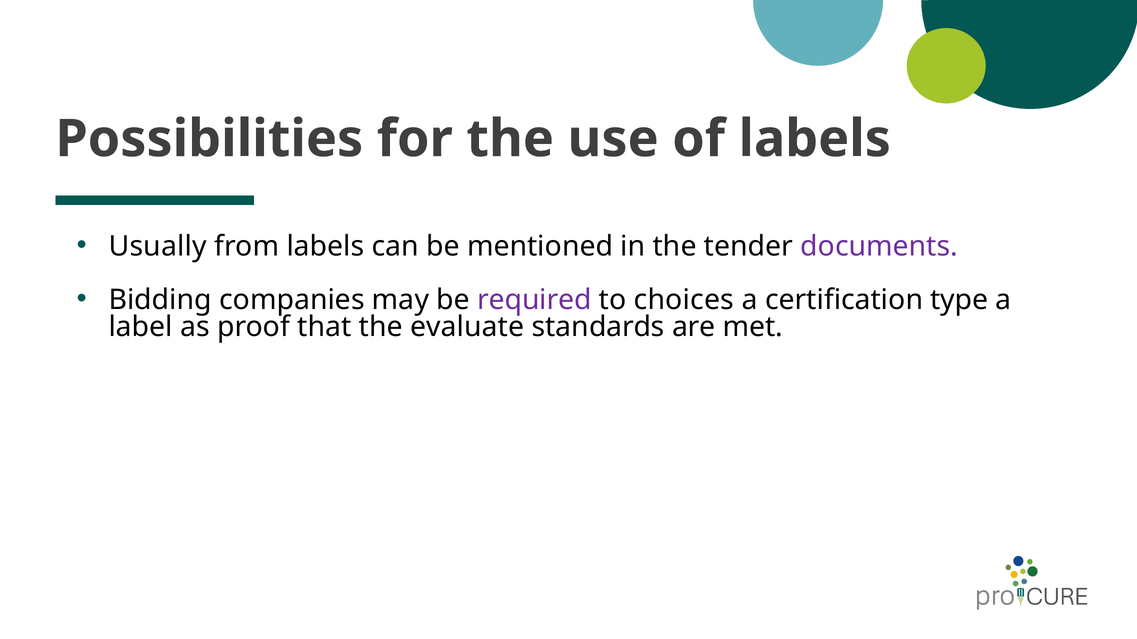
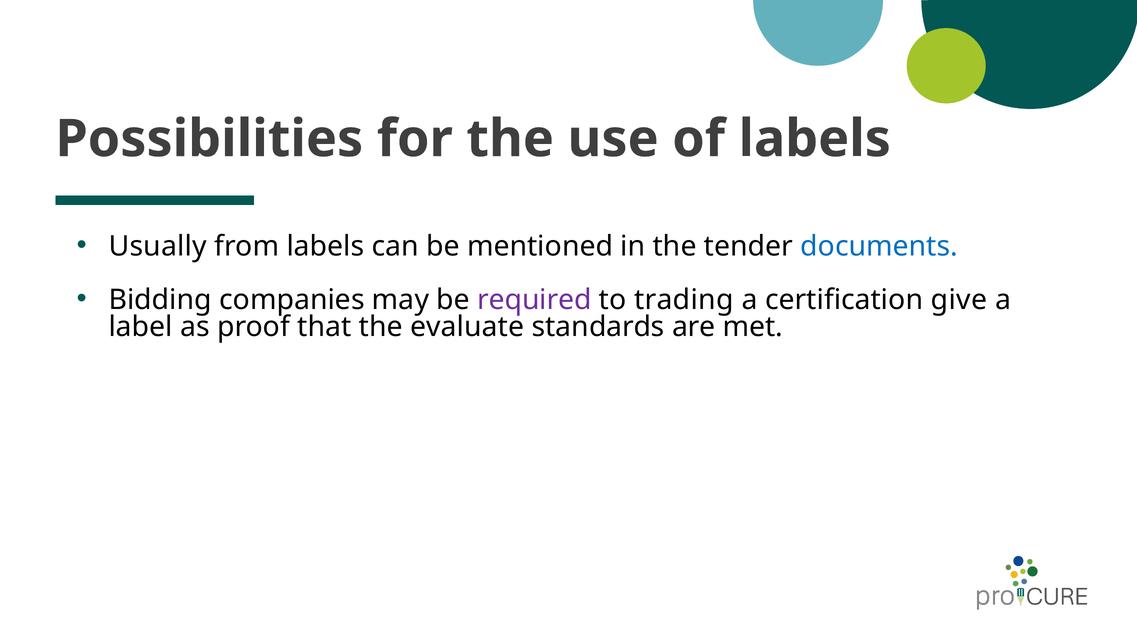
documents colour: purple -> blue
choices: choices -> trading
type: type -> give
